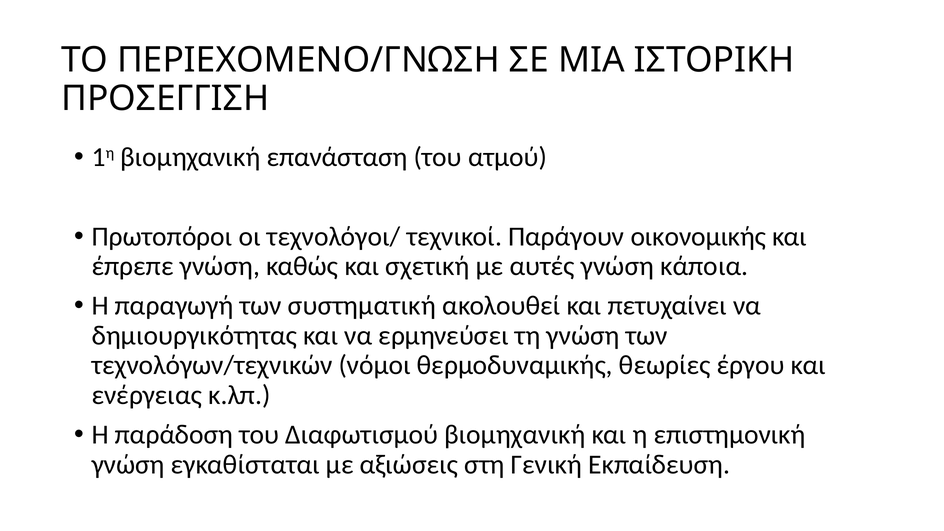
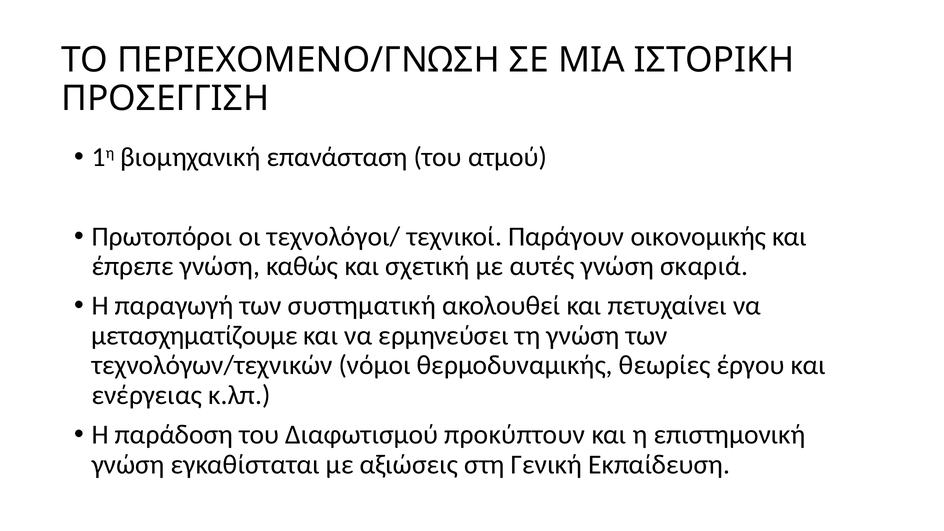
κάποια: κάποια -> σκαριά
δημιουργικότητας: δημιουργικότητας -> μετασχηματίζουμε
Διαφωτισμού βιομηχανική: βιομηχανική -> προκύπτουν
